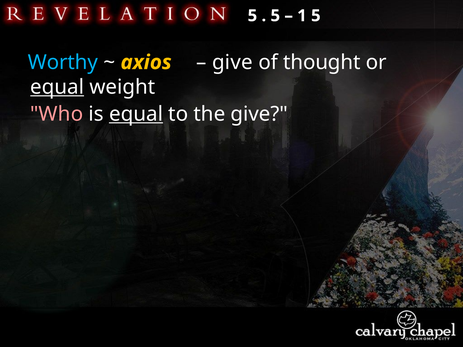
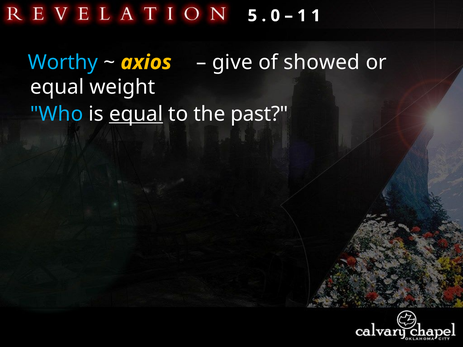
5 at (275, 16): 5 -> 0
1 5: 5 -> 1
thought: thought -> showed
equal at (57, 87) underline: present -> none
Who colour: pink -> light blue
the give: give -> past
